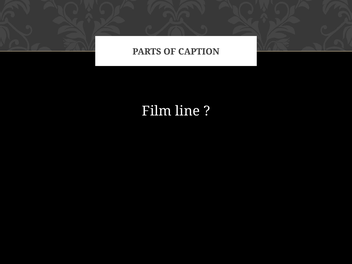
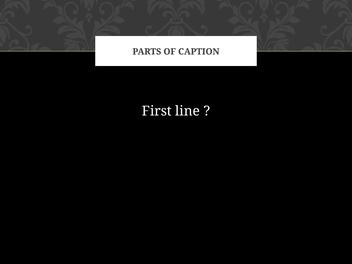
Film: Film -> First
